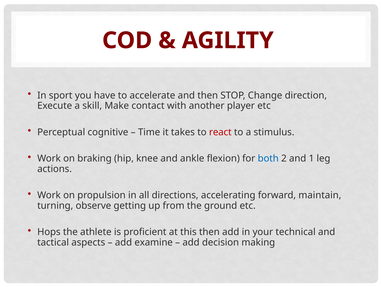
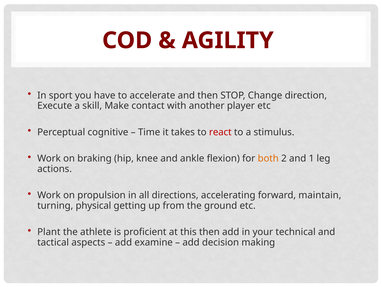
both colour: blue -> orange
observe: observe -> physical
Hops: Hops -> Plant
